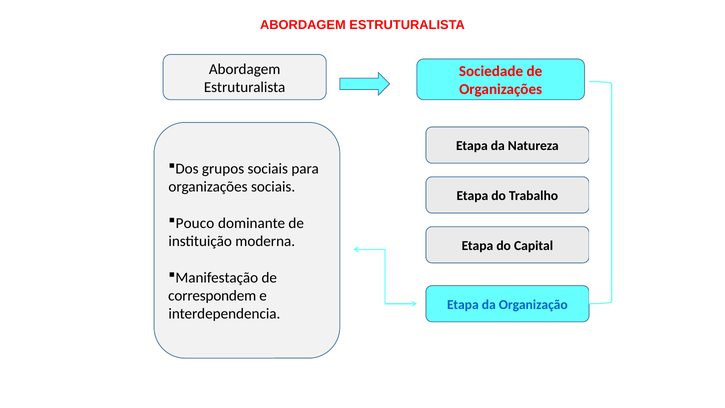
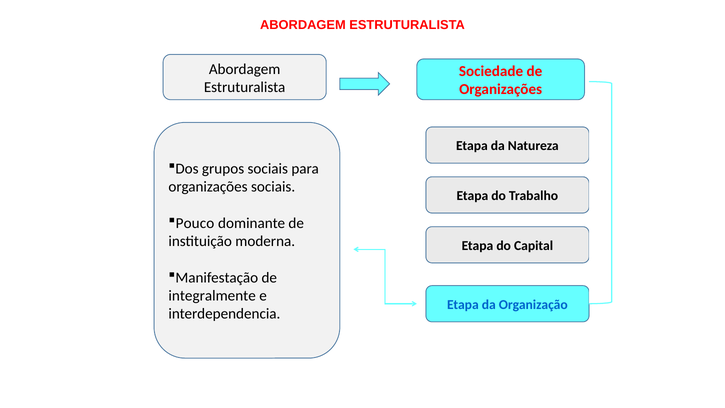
correspondem: correspondem -> integralmente
